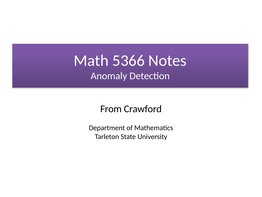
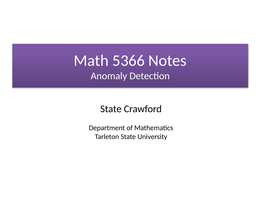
From at (111, 109): From -> State
